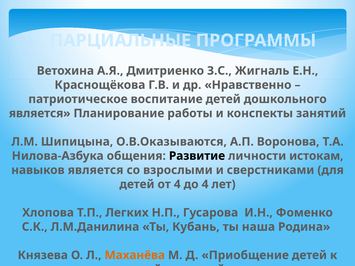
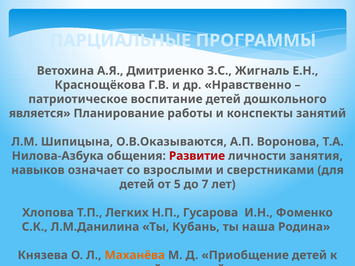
Развитие colour: black -> red
личности истокам: истокам -> занятия
навыков является: является -> означает
от 4: 4 -> 5
до 4: 4 -> 7
